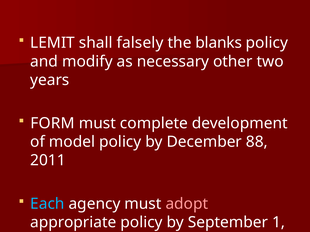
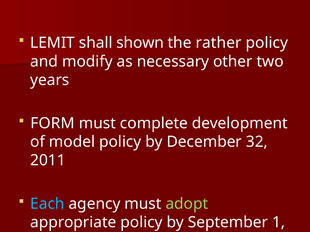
falsely: falsely -> shown
blanks: blanks -> rather
88: 88 -> 32
adopt colour: pink -> light green
